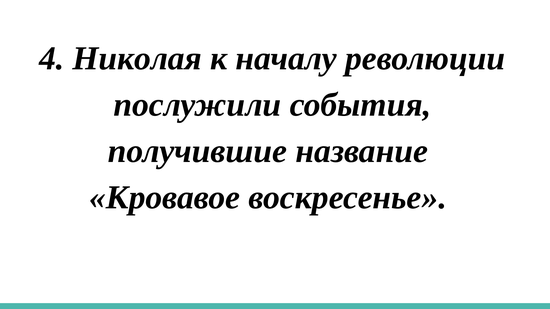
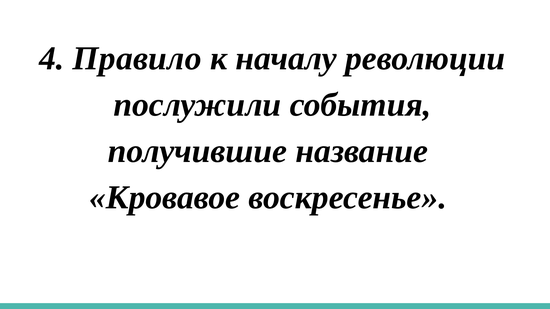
Николая: Николая -> Правило
